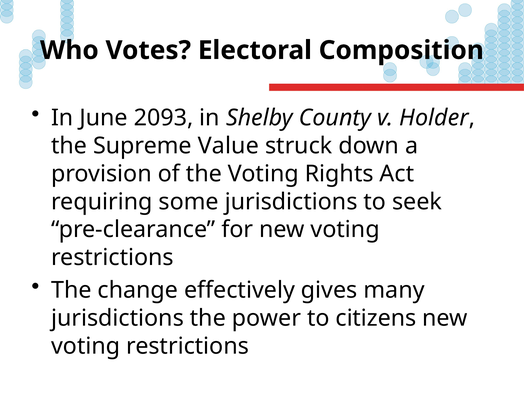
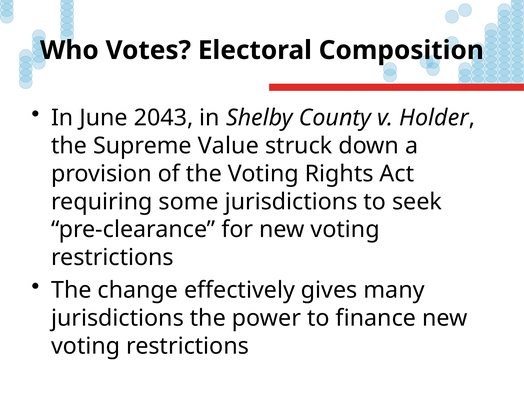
2093: 2093 -> 2043
citizens: citizens -> finance
